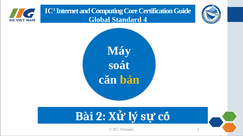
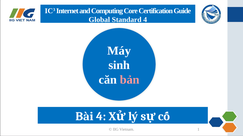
soát: soát -> sinh
bản colour: yellow -> pink
Bài 2: 2 -> 4
